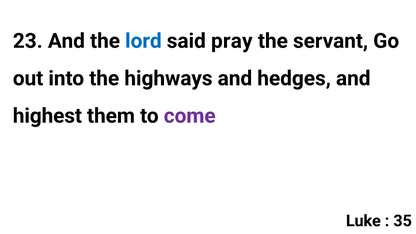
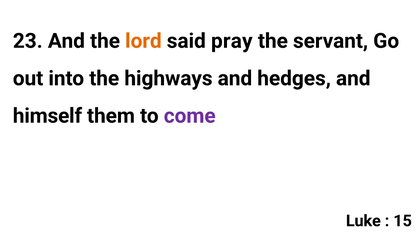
lord colour: blue -> orange
highest: highest -> himself
35: 35 -> 15
